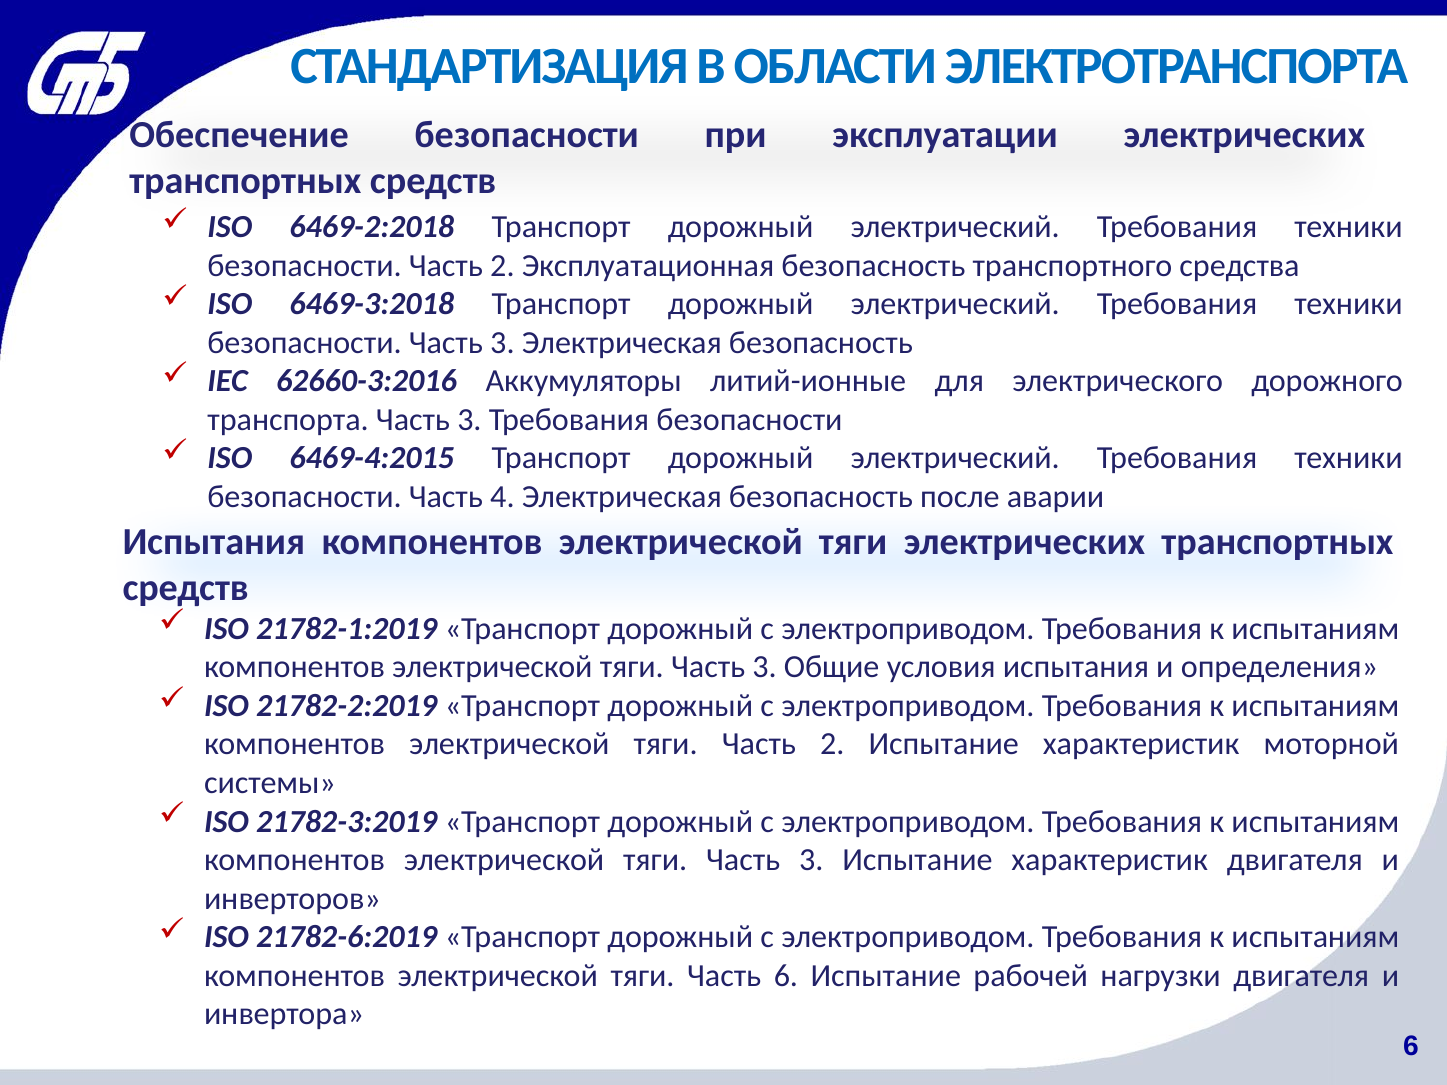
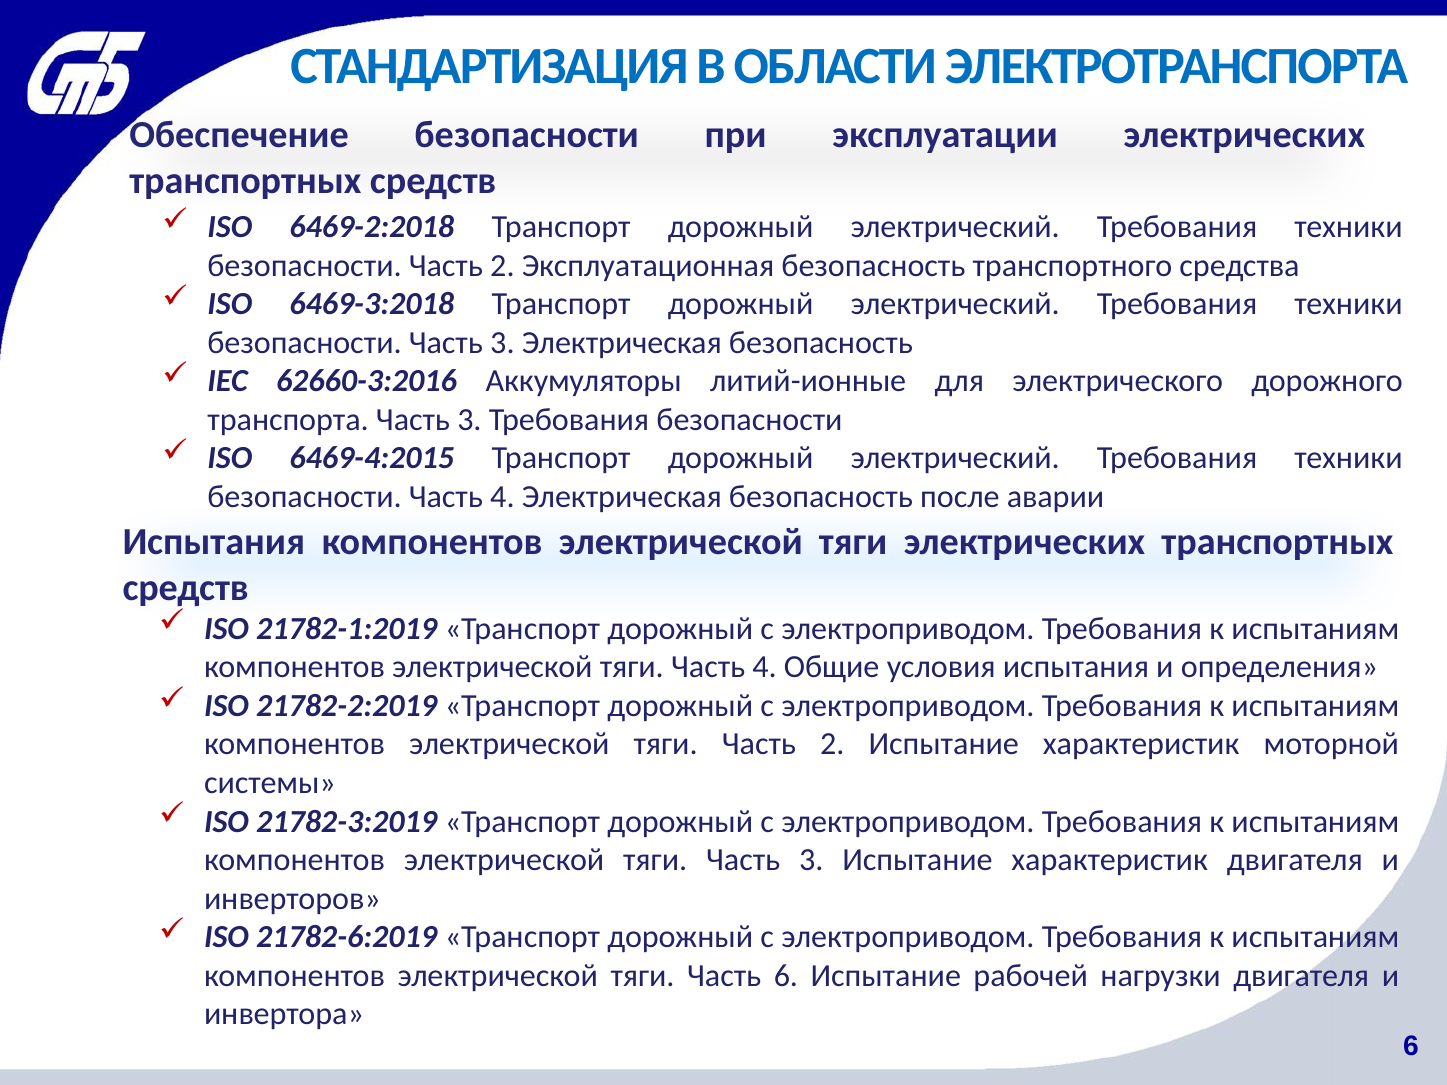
3 at (765, 667): 3 -> 4
